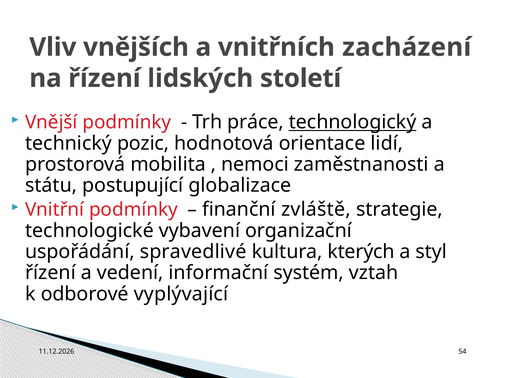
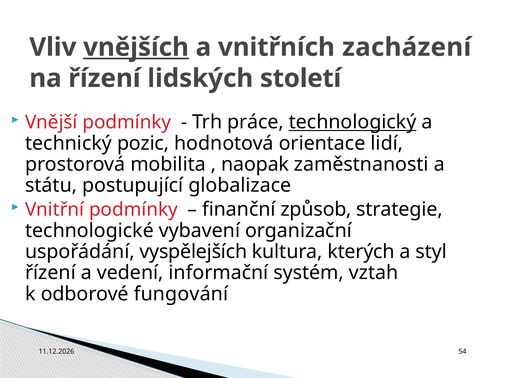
vnějších underline: none -> present
nemoci: nemoci -> naopak
zvláště: zvláště -> způsob
spravedlivé: spravedlivé -> vyspělejších
vyplývající: vyplývající -> fungování
